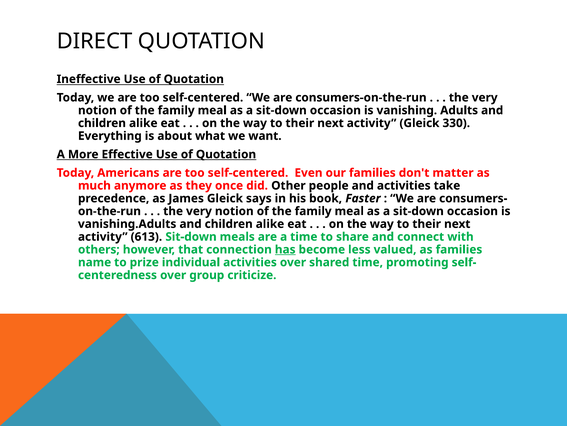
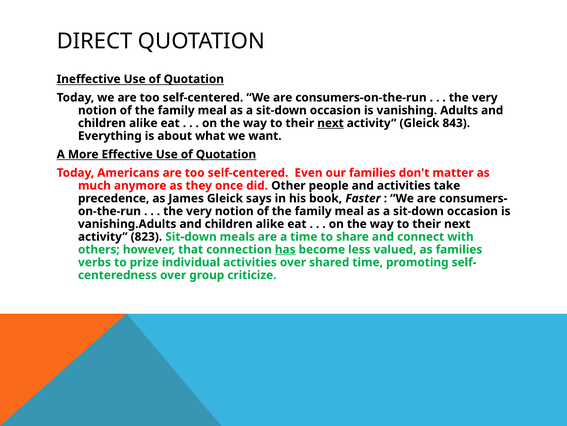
next at (331, 123) underline: none -> present
330: 330 -> 843
613: 613 -> 823
name: name -> verbs
